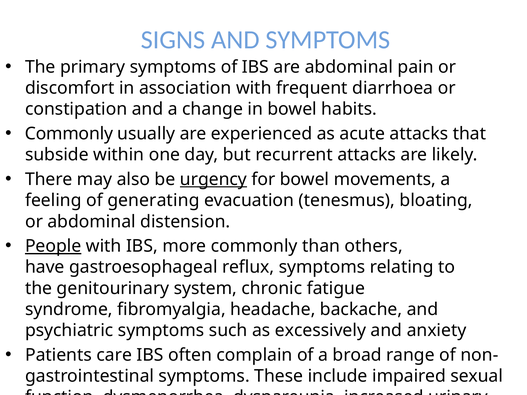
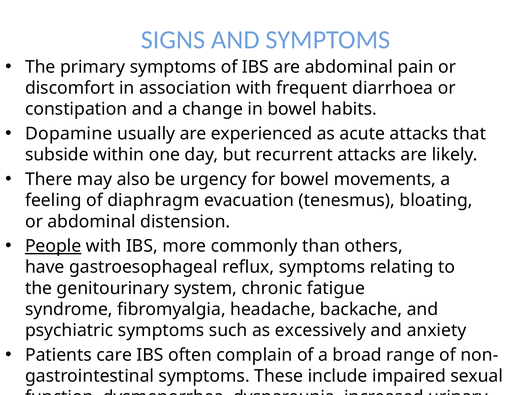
Commonly at (69, 134): Commonly -> Dopamine
urgency at (213, 180) underline: present -> none
generating: generating -> diaphragm
